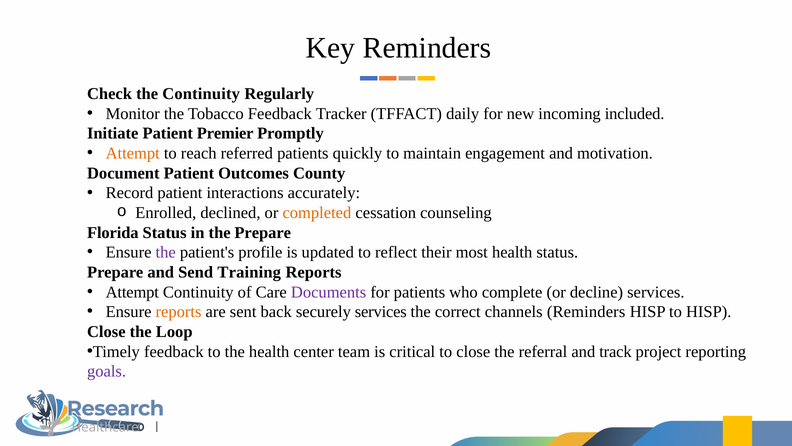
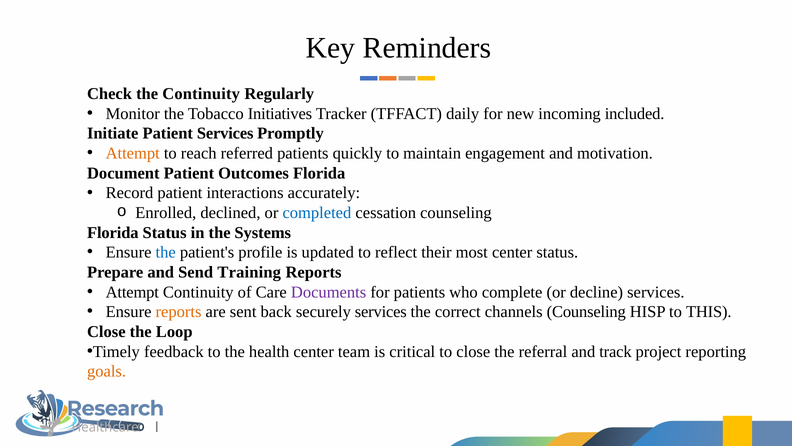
Tobacco Feedback: Feedback -> Initiatives
Patient Premier: Premier -> Services
Outcomes County: County -> Florida
completed colour: orange -> blue
the Prepare: Prepare -> Systems
the at (166, 252) colour: purple -> blue
most health: health -> center
channels Reminders: Reminders -> Counseling
to HISP: HISP -> THIS
goals colour: purple -> orange
